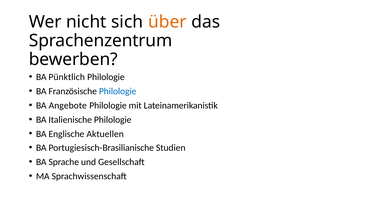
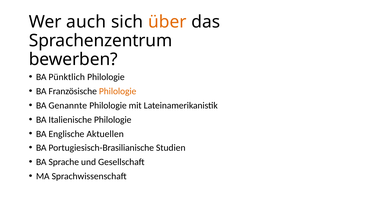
nicht: nicht -> auch
Philologie at (118, 91) colour: blue -> orange
Angebote: Angebote -> Genannte
